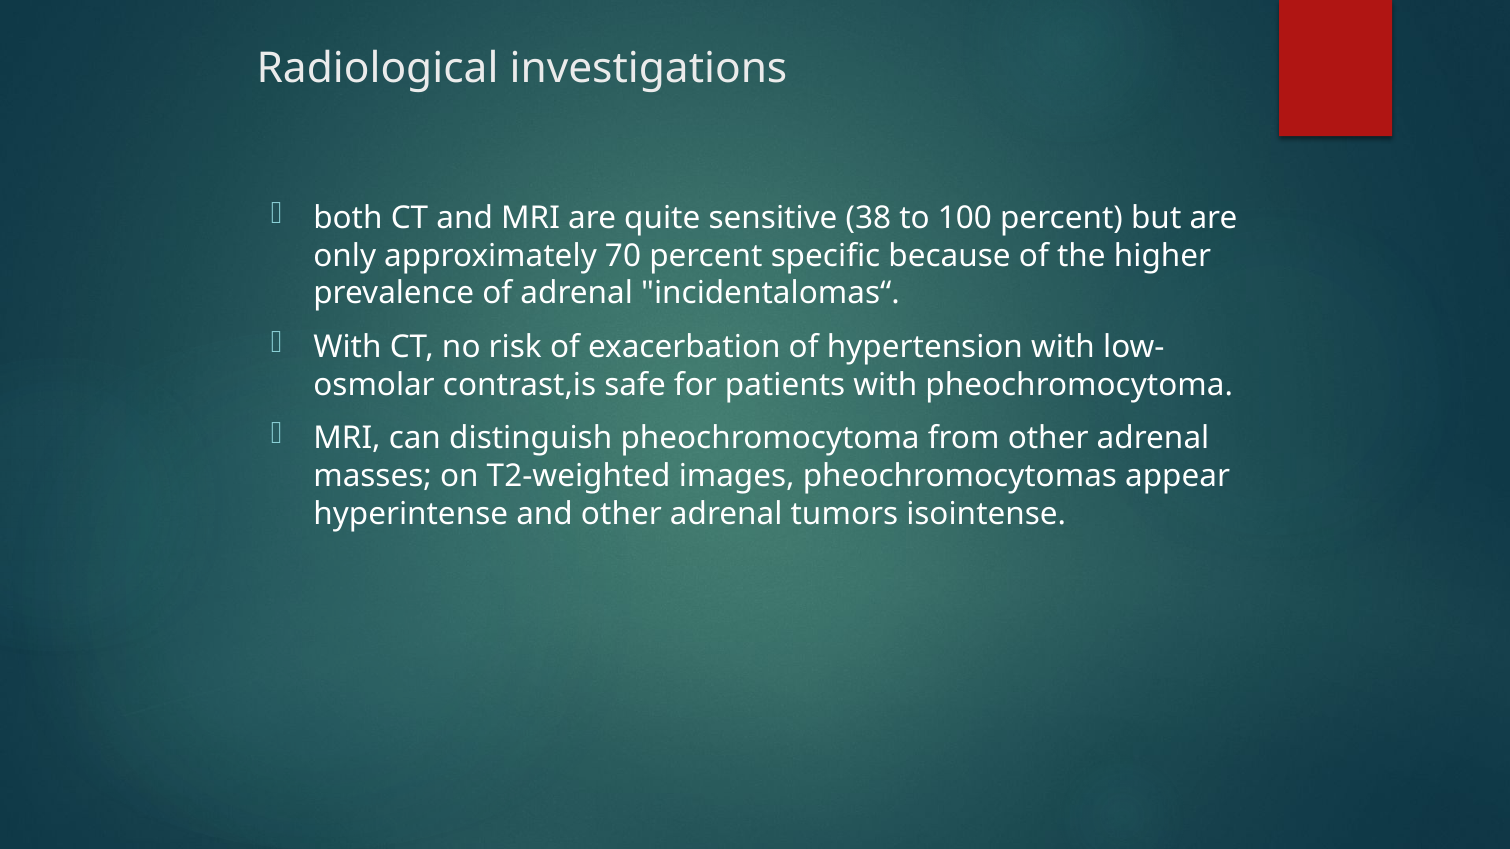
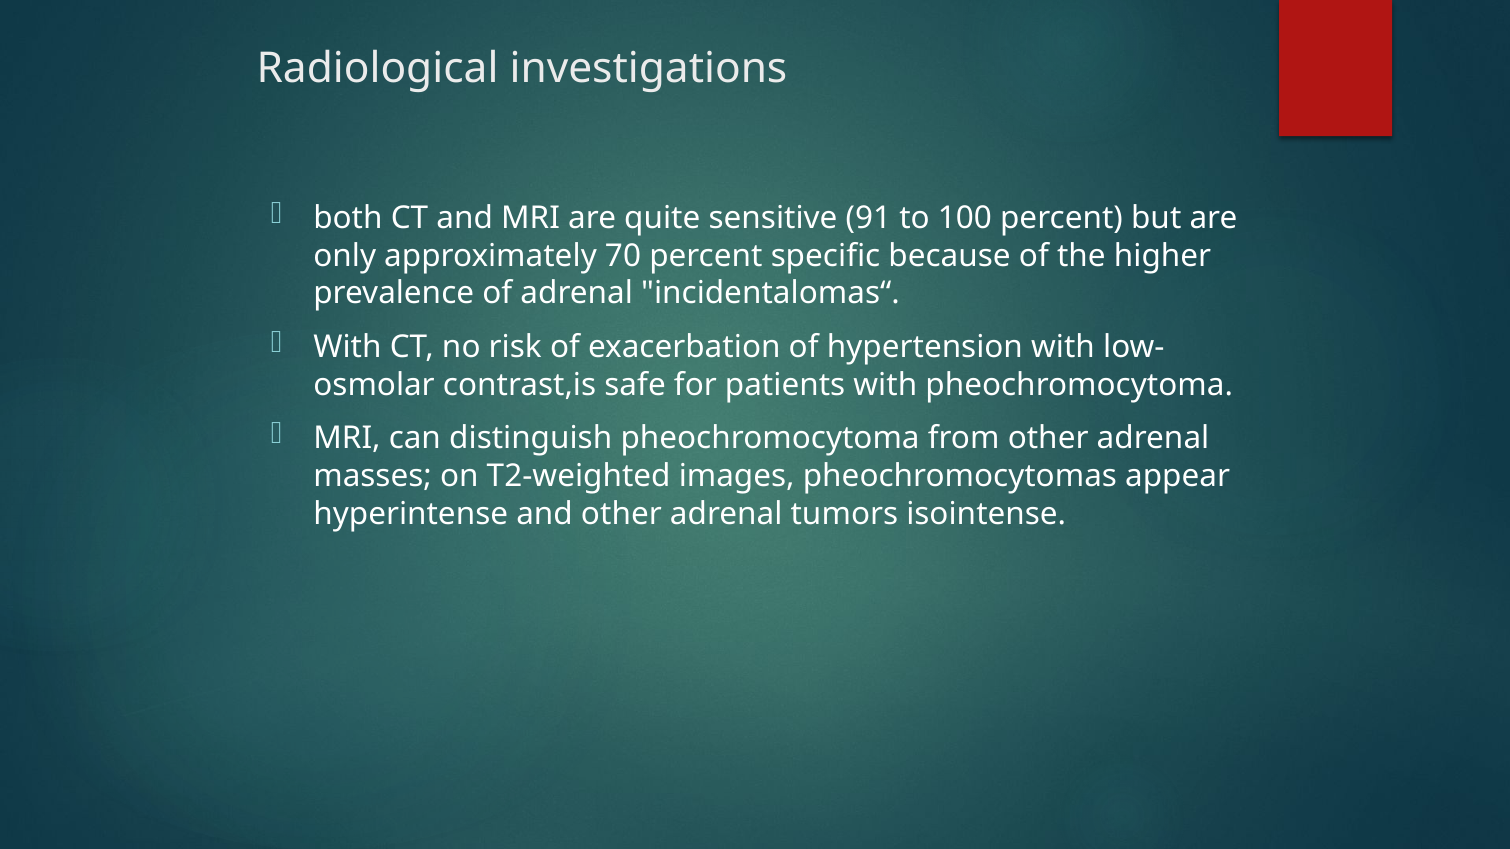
38: 38 -> 91
